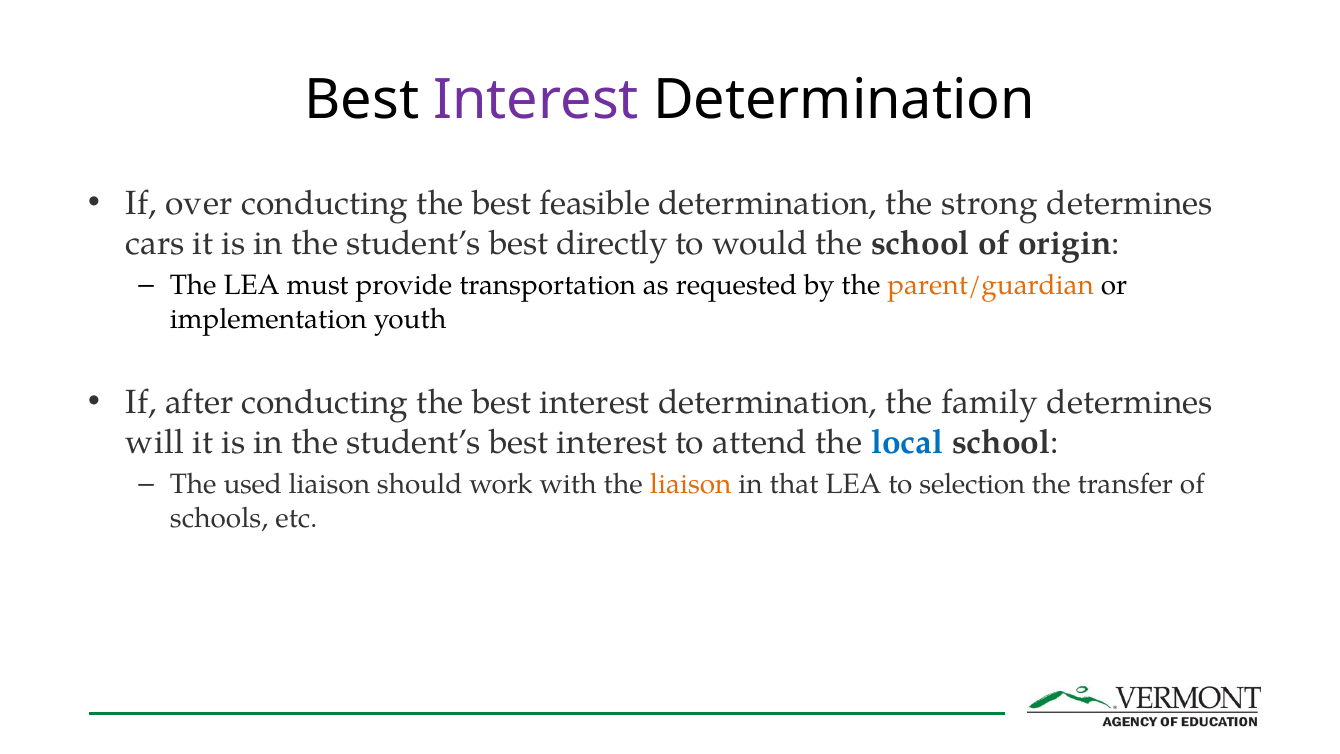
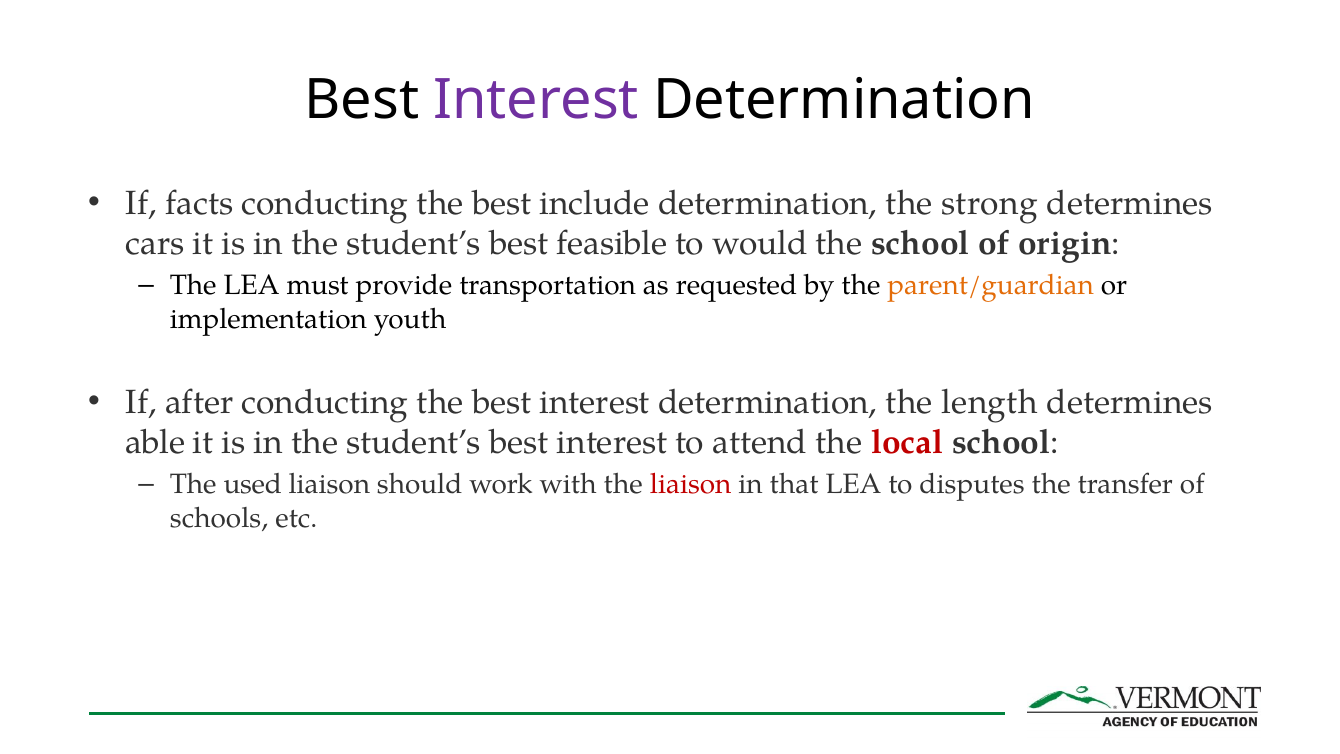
over: over -> facts
feasible: feasible -> include
directly: directly -> feasible
family: family -> length
will: will -> able
local colour: blue -> red
liaison at (691, 484) colour: orange -> red
selection: selection -> disputes
